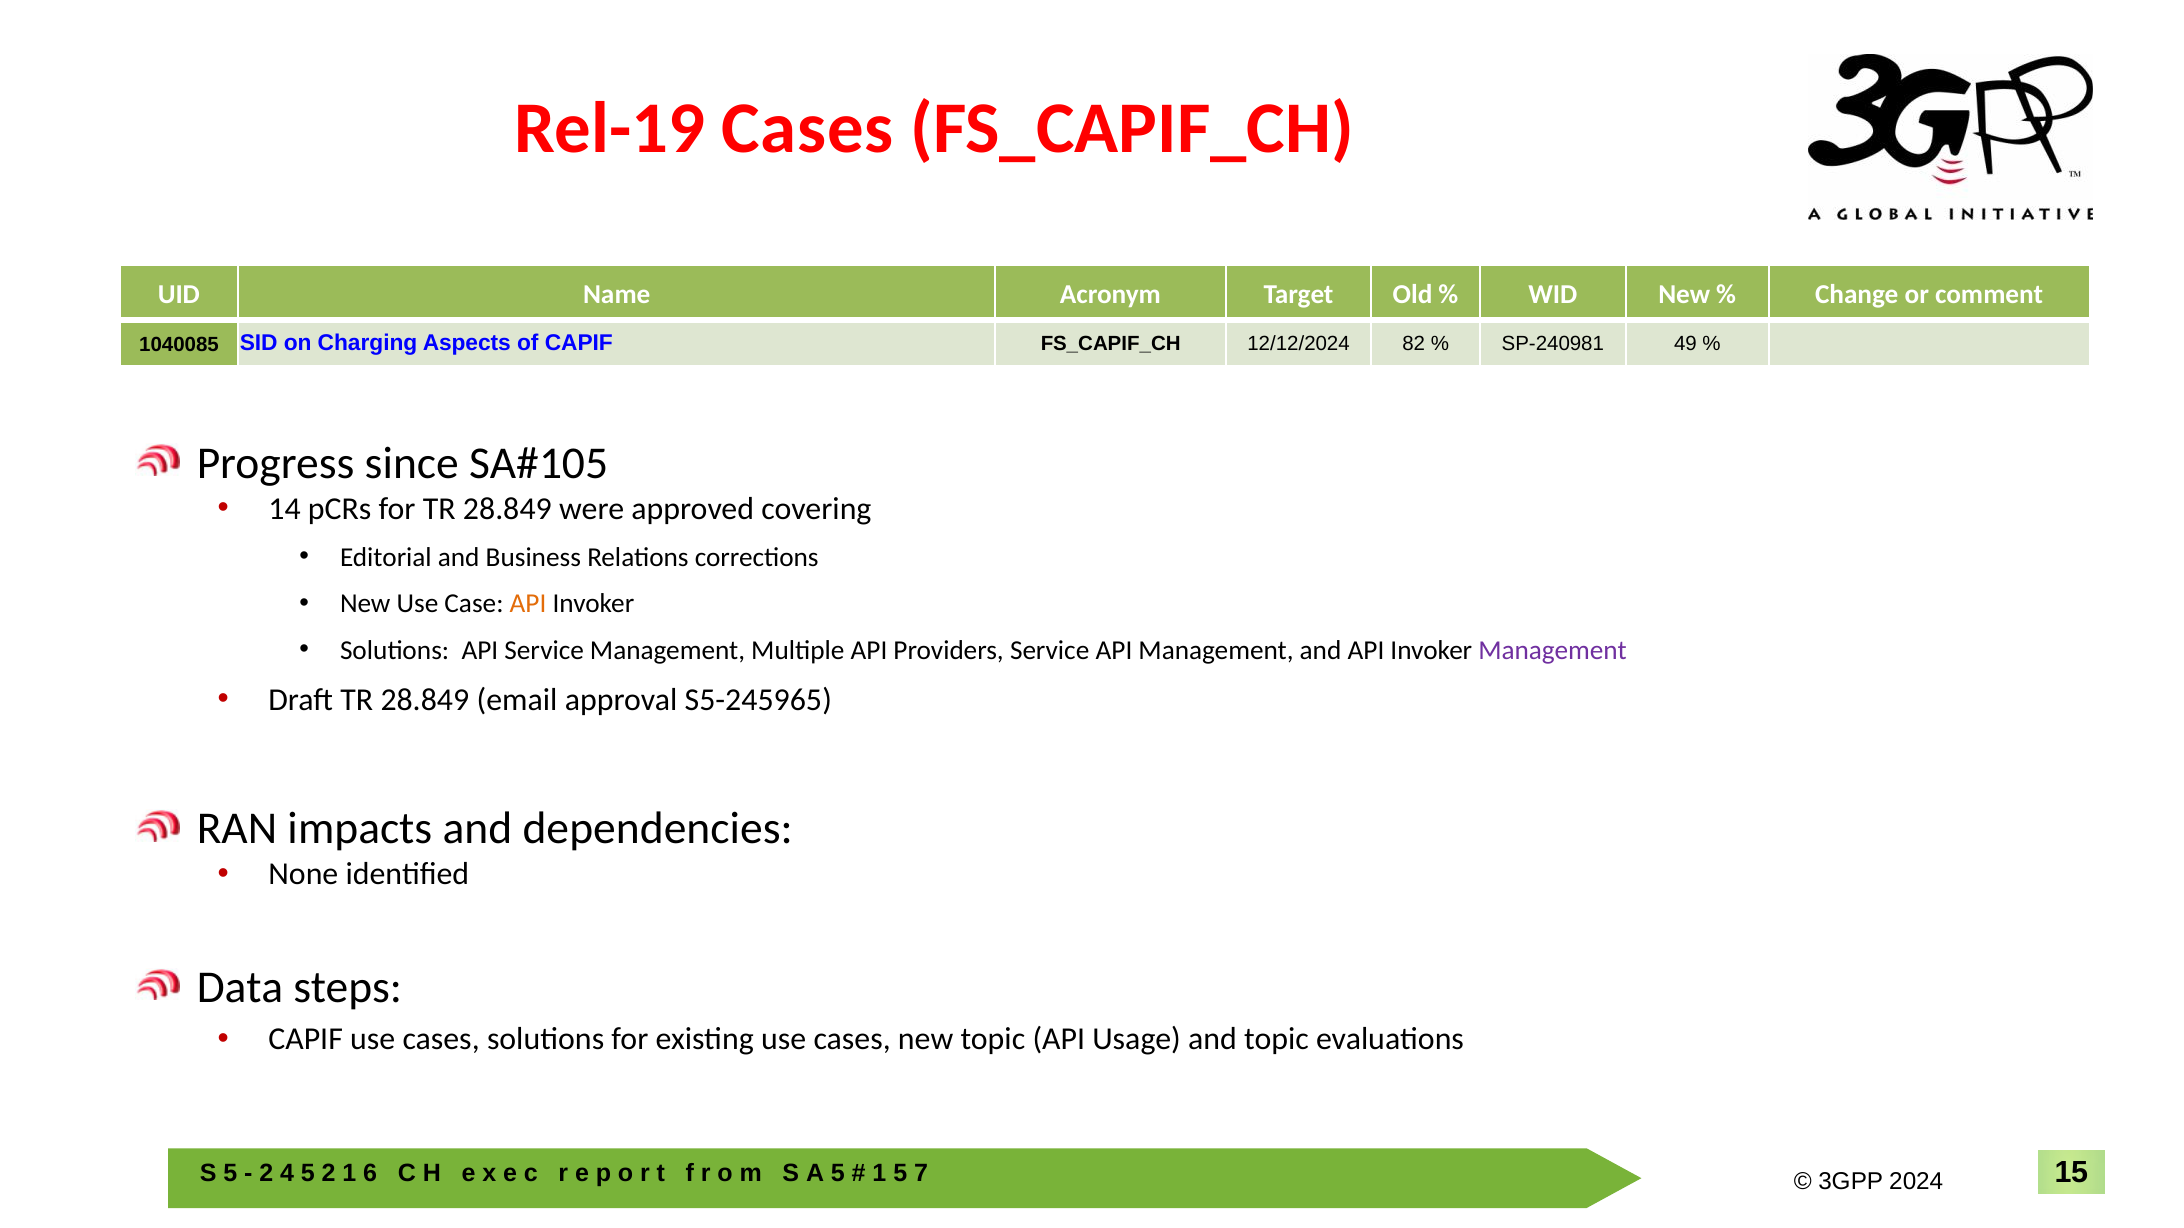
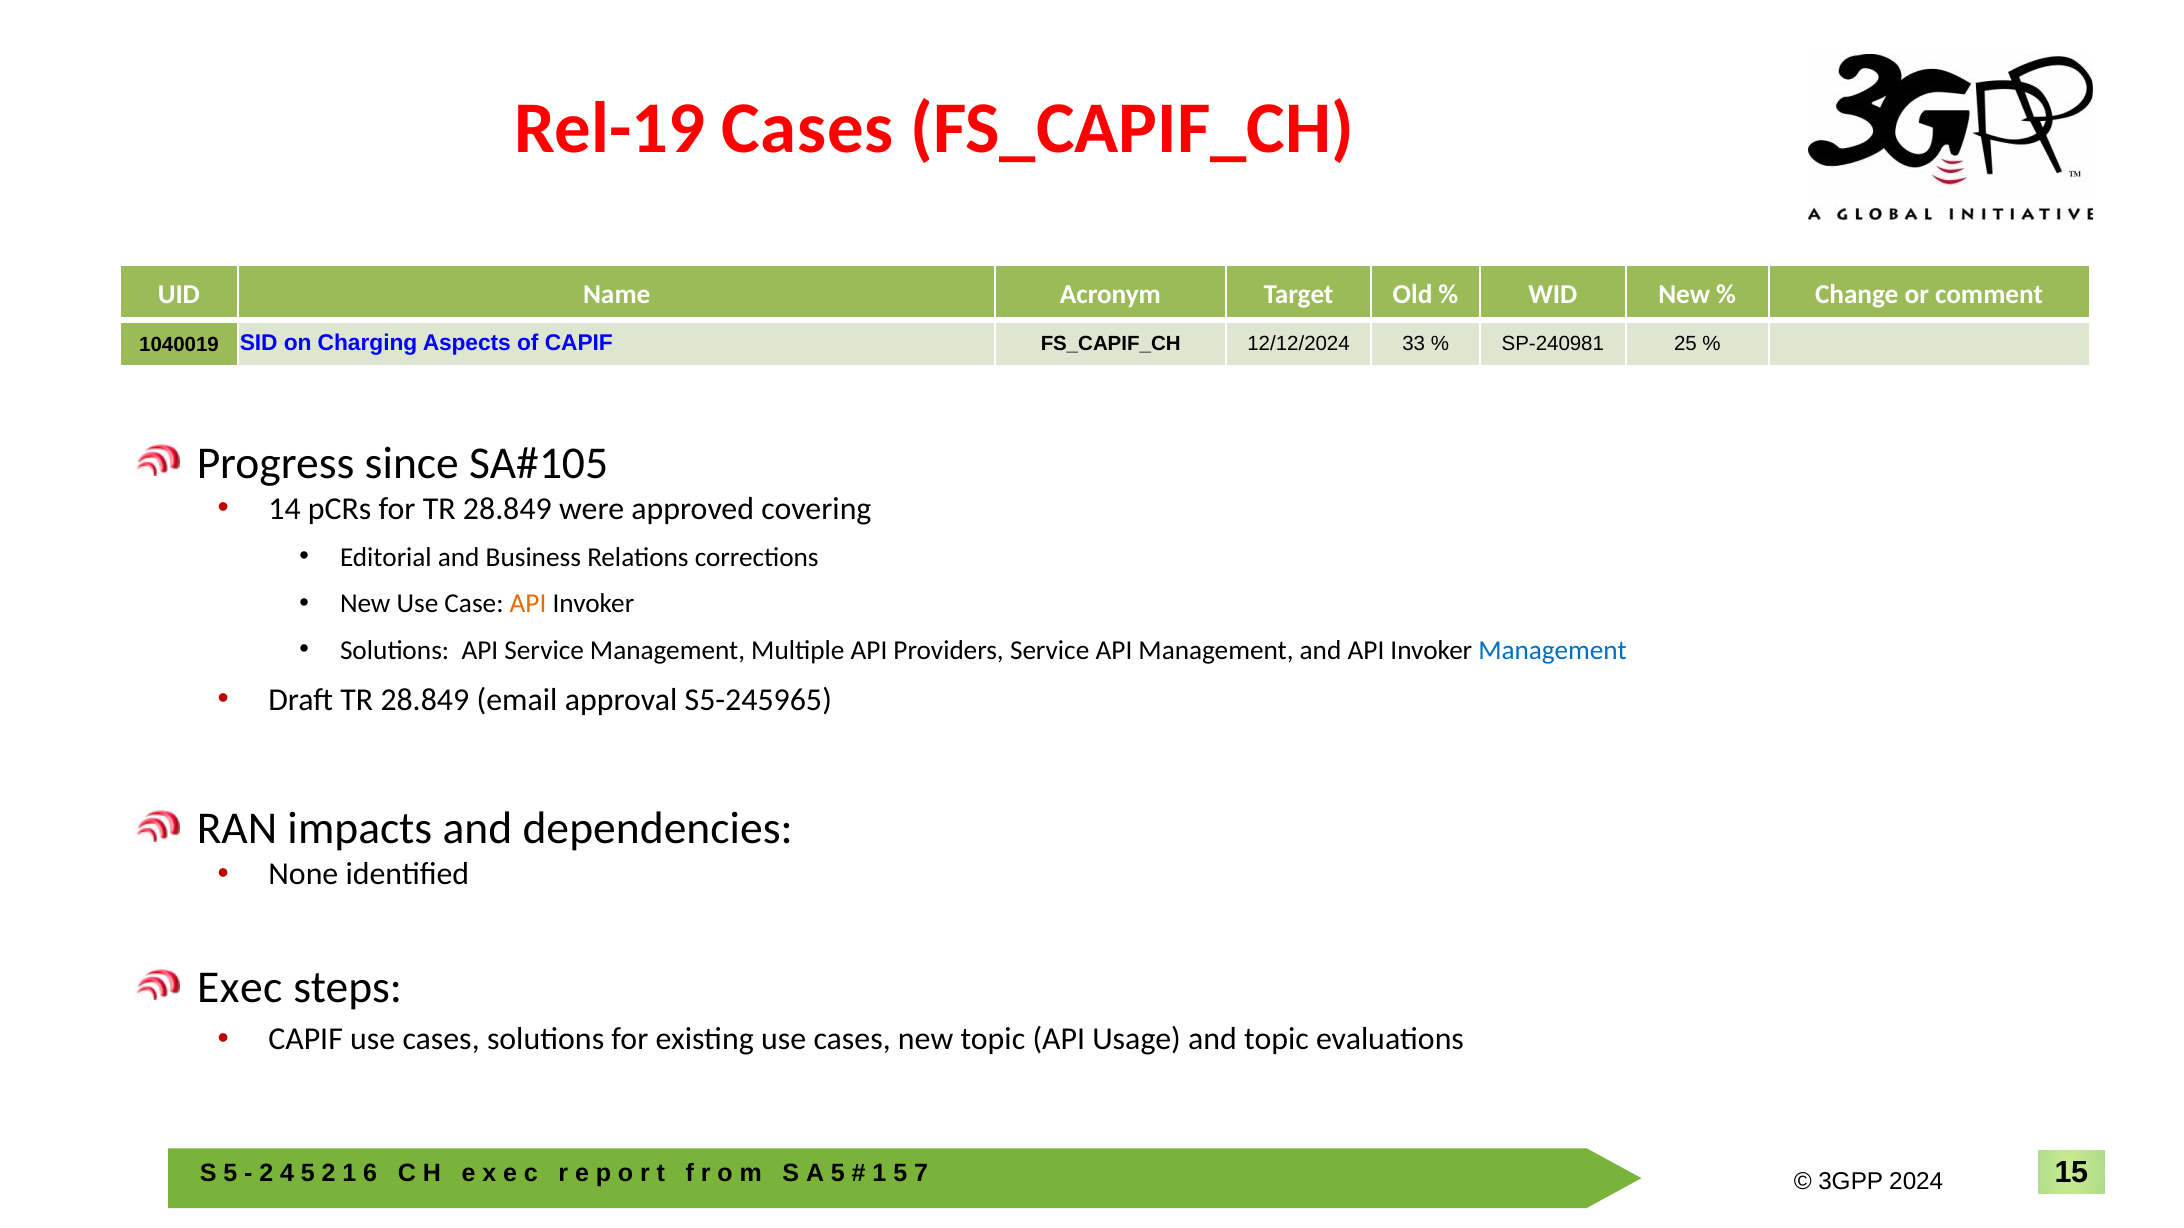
1040085: 1040085 -> 1040019
82: 82 -> 33
49: 49 -> 25
Management at (1553, 650) colour: purple -> blue
Data: Data -> Exec
